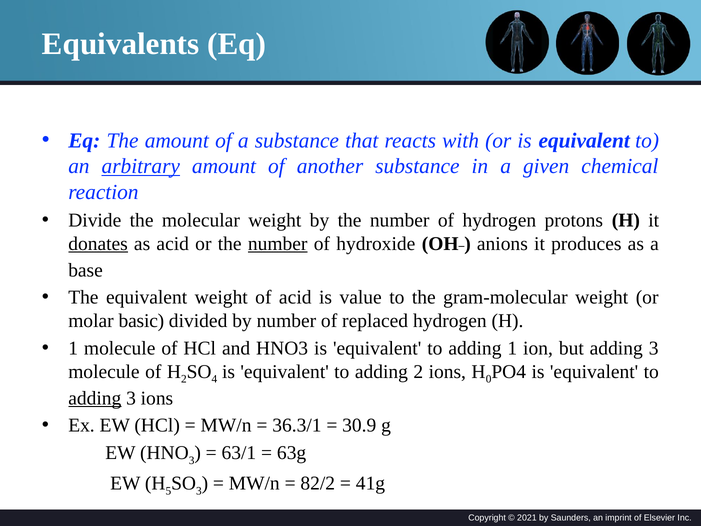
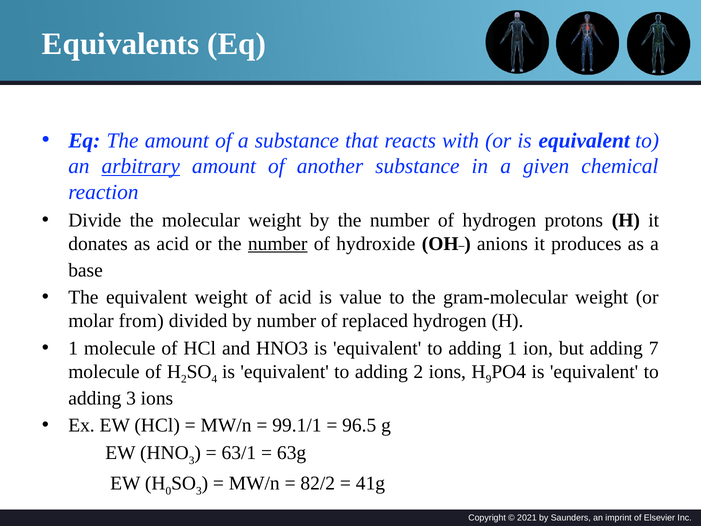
donates underline: present -> none
basic: basic -> from
but adding 3: 3 -> 7
0: 0 -> 9
adding at (95, 398) underline: present -> none
36.3/1: 36.3/1 -> 99.1/1
30.9: 30.9 -> 96.5
5: 5 -> 0
